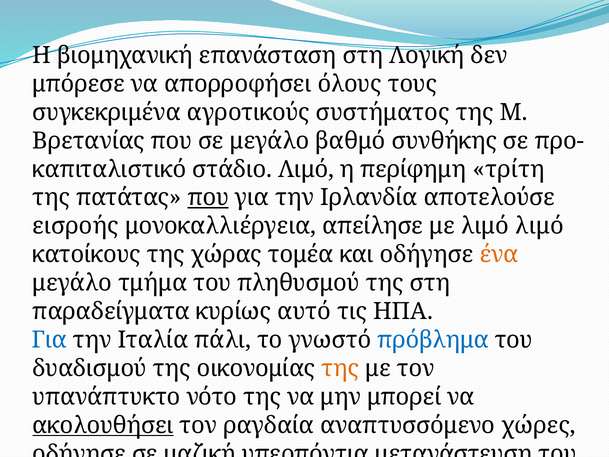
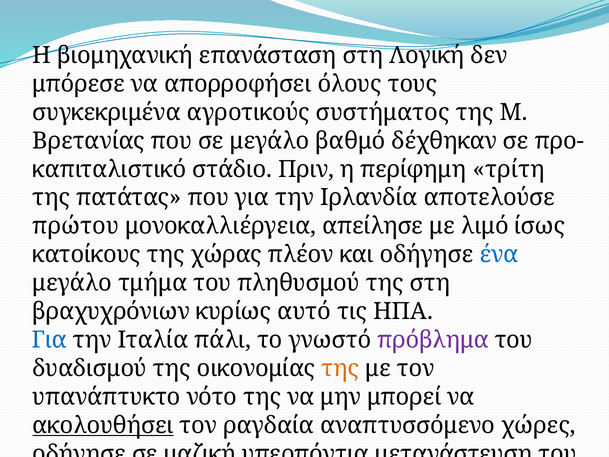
συνθήκης: συνθήκης -> δέχθηκαν
στάδιο Λιμό: Λιμό -> Πριν
που at (208, 198) underline: present -> none
εισροής: εισροής -> πρώτου
λιμό λιμό: λιμό -> ίσως
τομέα: τομέα -> πλέον
ένα colour: orange -> blue
παραδείγματα: παραδείγματα -> βραχυχρόνιων
πρόβλημα colour: blue -> purple
